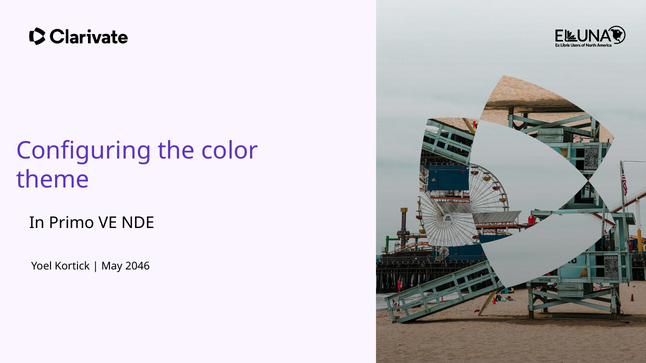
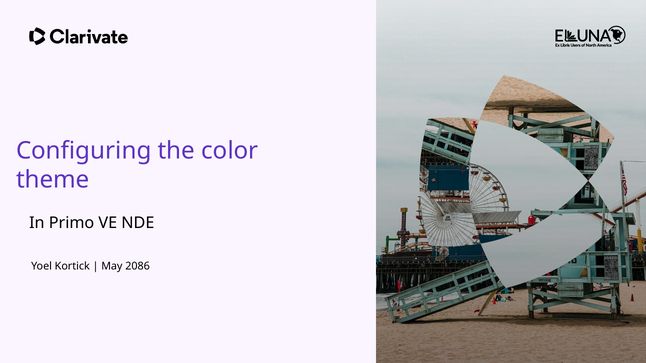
2046: 2046 -> 2086
